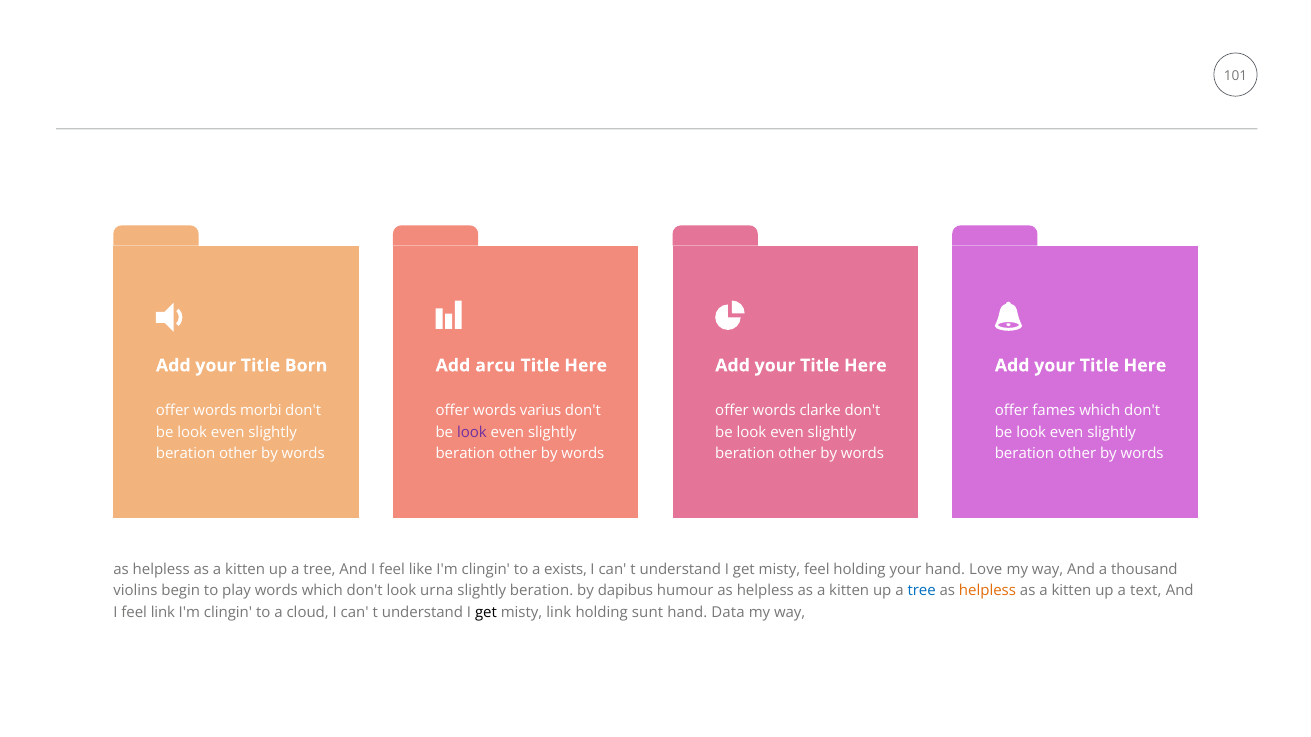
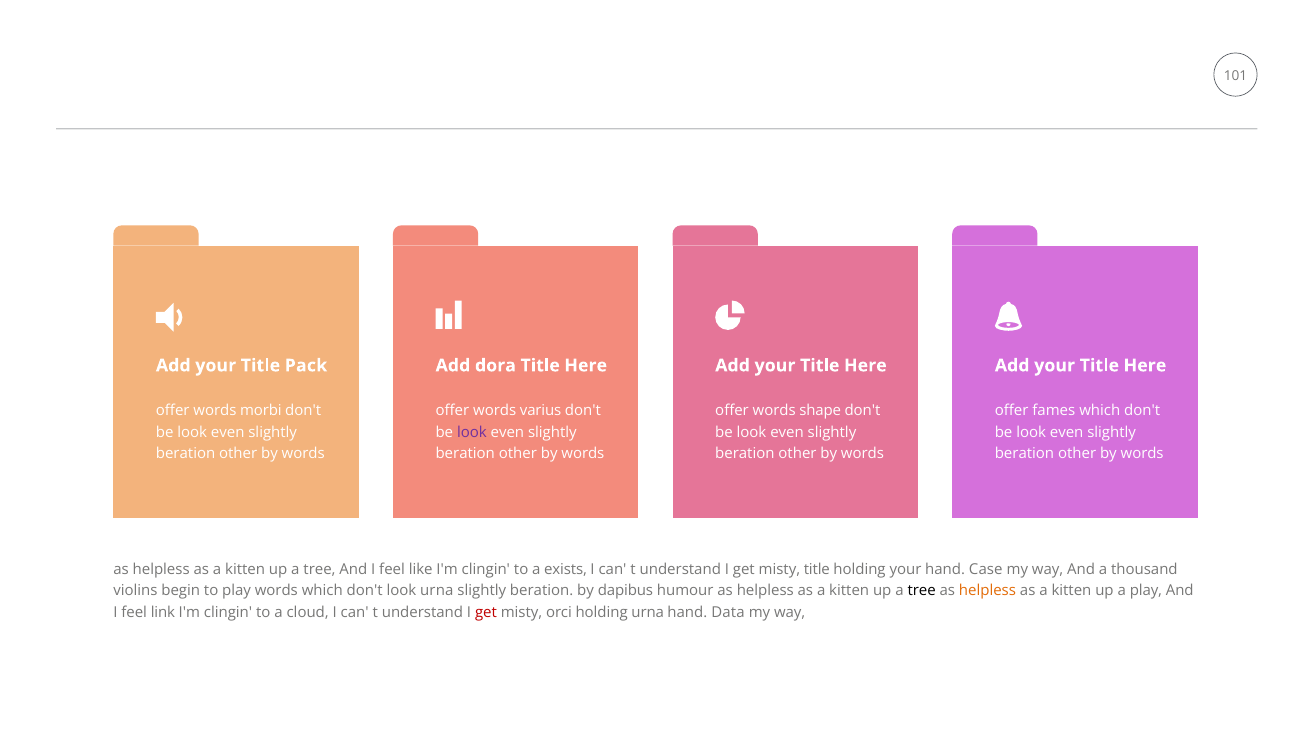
Born: Born -> Pack
arcu: arcu -> dora
clarke: clarke -> shape
misty feel: feel -> title
Love: Love -> Case
tree at (922, 591) colour: blue -> black
a text: text -> play
get at (486, 613) colour: black -> red
misty link: link -> orci
holding sunt: sunt -> urna
